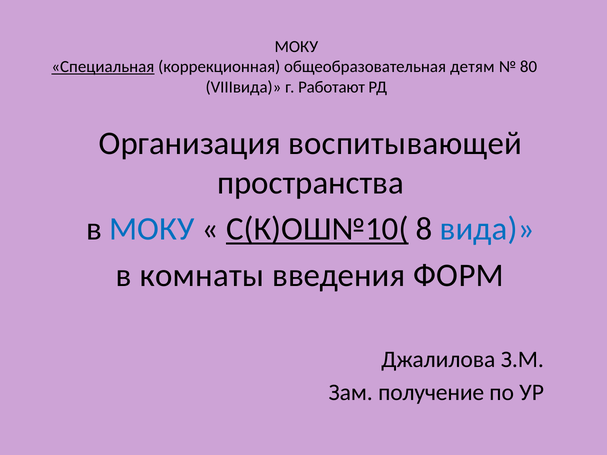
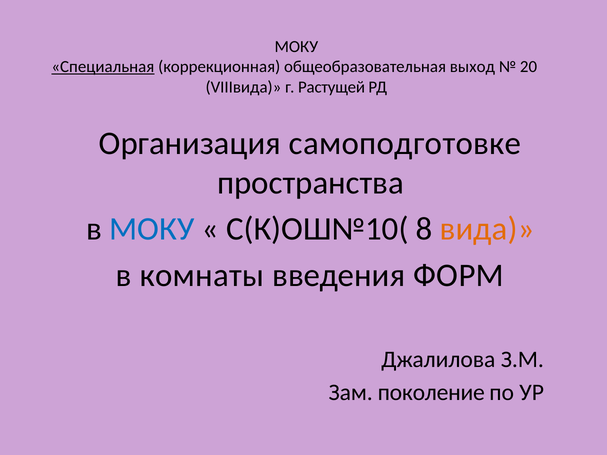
детям: детям -> выход
80: 80 -> 20
Работают: Работают -> Растущей
воспитывающей: воспитывающей -> самоподготовке
С(К)ОШ№10( underline: present -> none
вида colour: blue -> orange
получение: получение -> поколение
